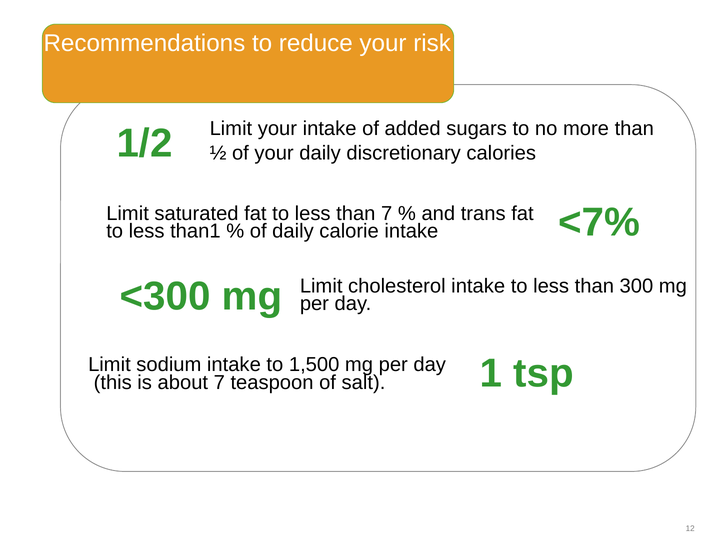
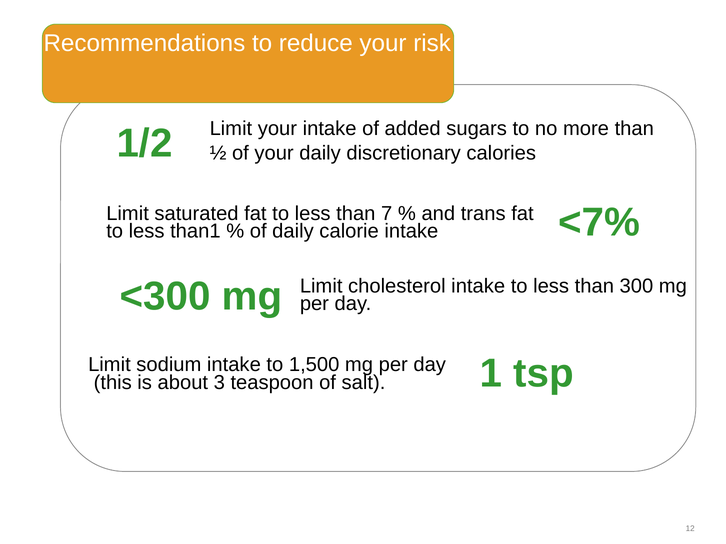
about 7: 7 -> 3
